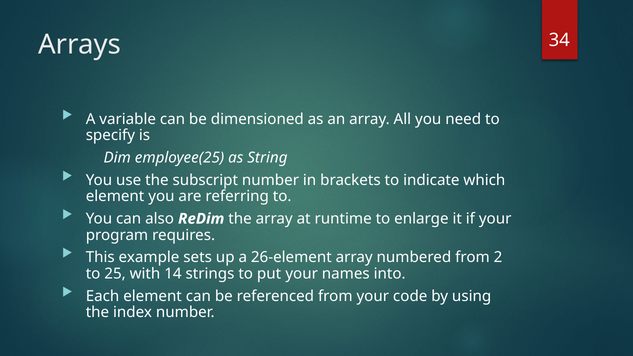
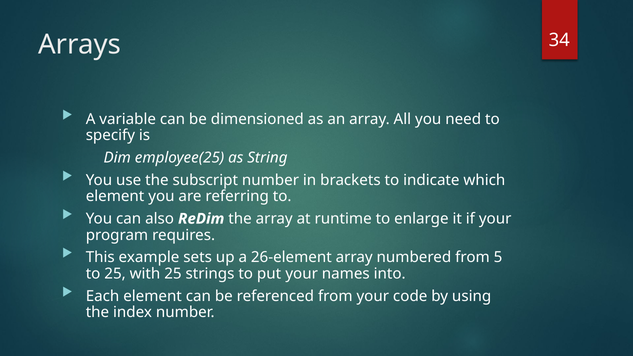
2: 2 -> 5
with 14: 14 -> 25
